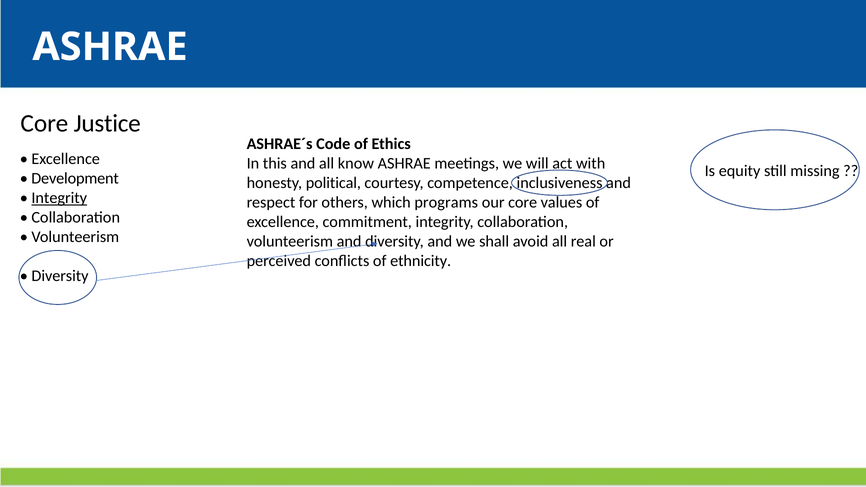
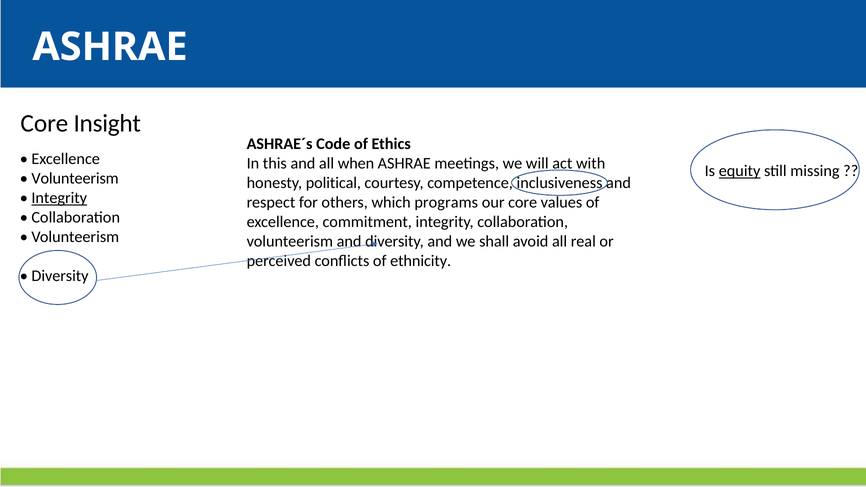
Justice: Justice -> Insight
know: know -> when
equity underline: none -> present
Development at (75, 179): Development -> Volunteerism
